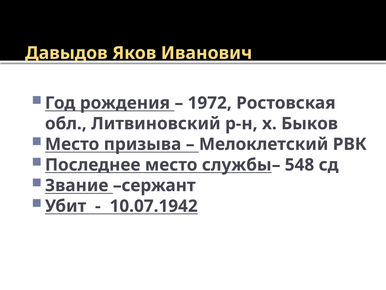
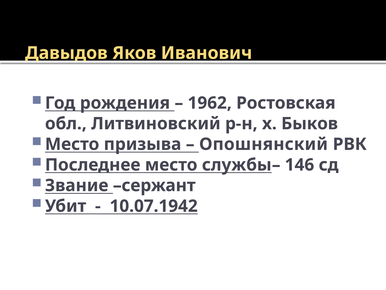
1972: 1972 -> 1962
Мелоклетский: Мелоклетский -> Опошнянский
548: 548 -> 146
